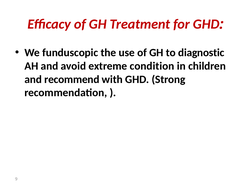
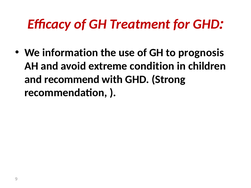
funduscopic: funduscopic -> information
diagnostic: diagnostic -> prognosis
